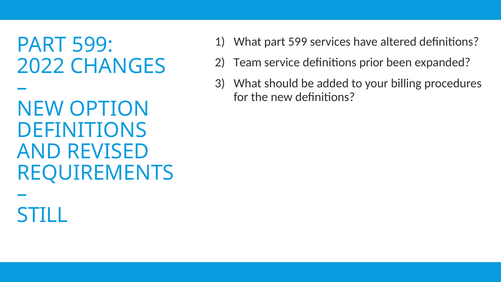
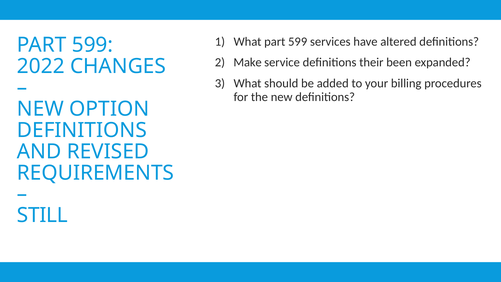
Team: Team -> Make
prior: prior -> their
